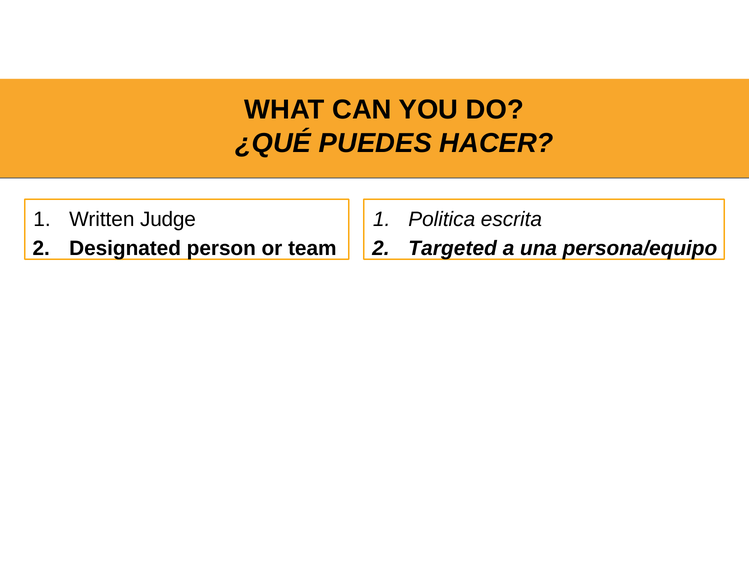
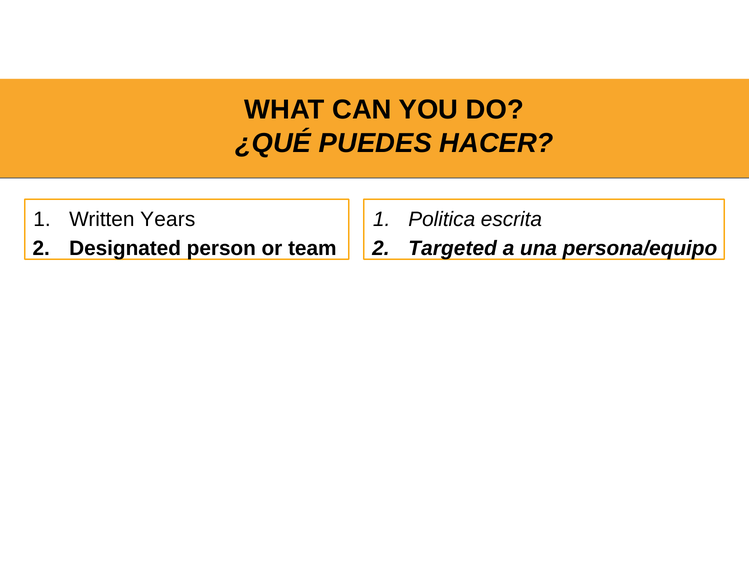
Judge: Judge -> Years
